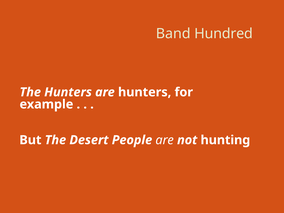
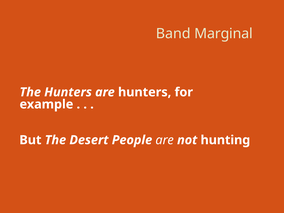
Hundred: Hundred -> Marginal
